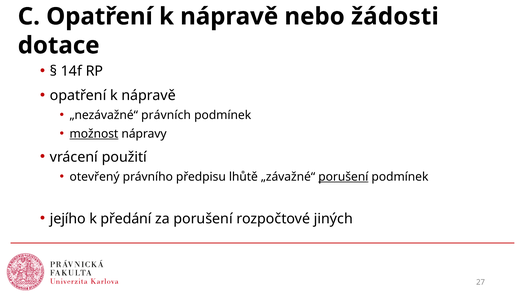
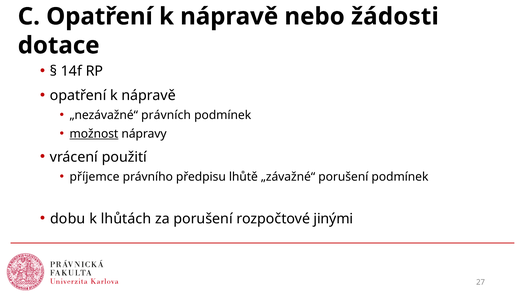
otevřený: otevřený -> příjemce
porušení at (343, 176) underline: present -> none
jejího: jejího -> dobu
předání: předání -> lhůtách
jiných: jiných -> jinými
